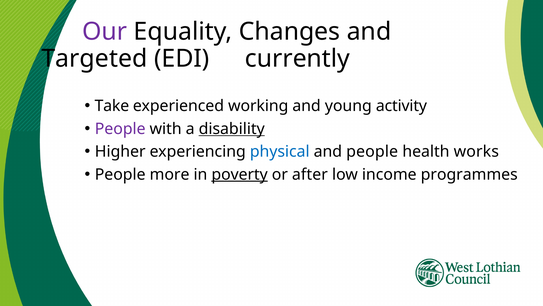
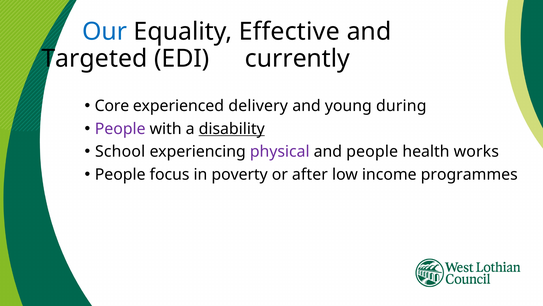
Our colour: purple -> blue
Changes: Changes -> Effective
Take: Take -> Core
working: working -> delivery
activity: activity -> during
Higher: Higher -> School
physical colour: blue -> purple
more: more -> focus
poverty underline: present -> none
